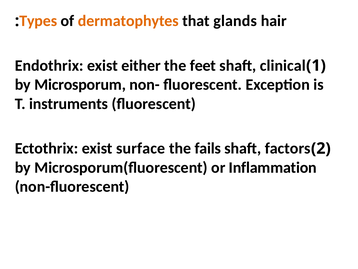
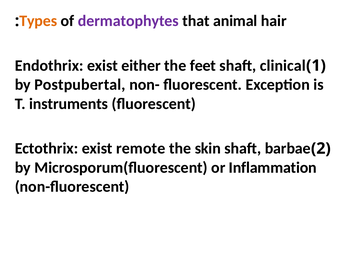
dermatophytes colour: orange -> purple
glands: glands -> animal
Microsporum: Microsporum -> Postpubertal
surface: surface -> remote
fails: fails -> skin
factors: factors -> barbae
